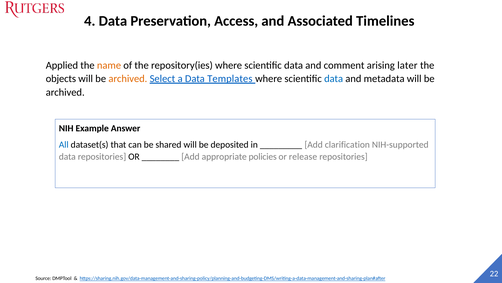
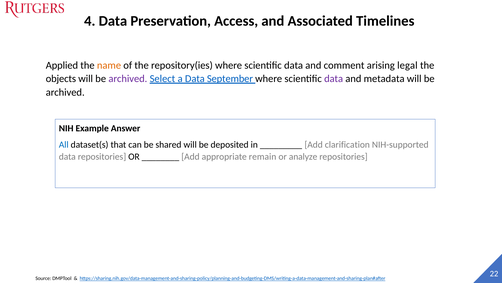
later: later -> legal
archived at (128, 79) colour: orange -> purple
Templates: Templates -> September
data at (334, 79) colour: blue -> purple
policies: policies -> remain
release: release -> analyze
